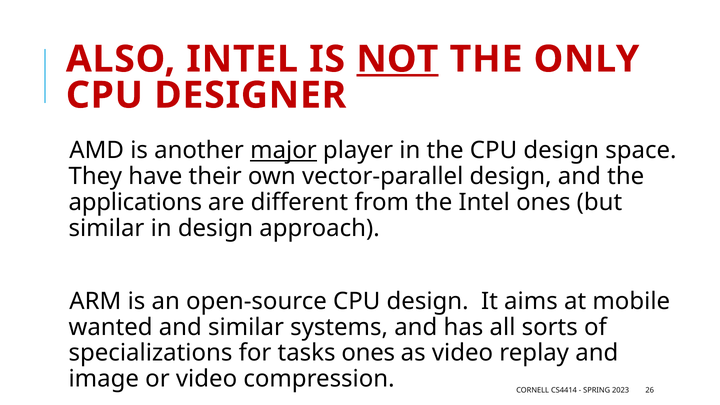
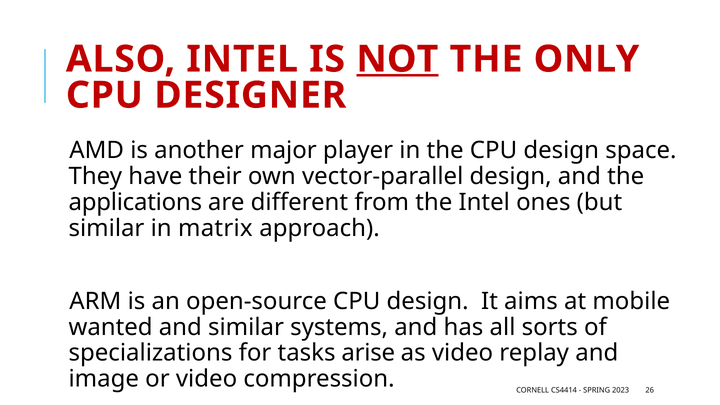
major underline: present -> none
in design: design -> matrix
tasks ones: ones -> arise
